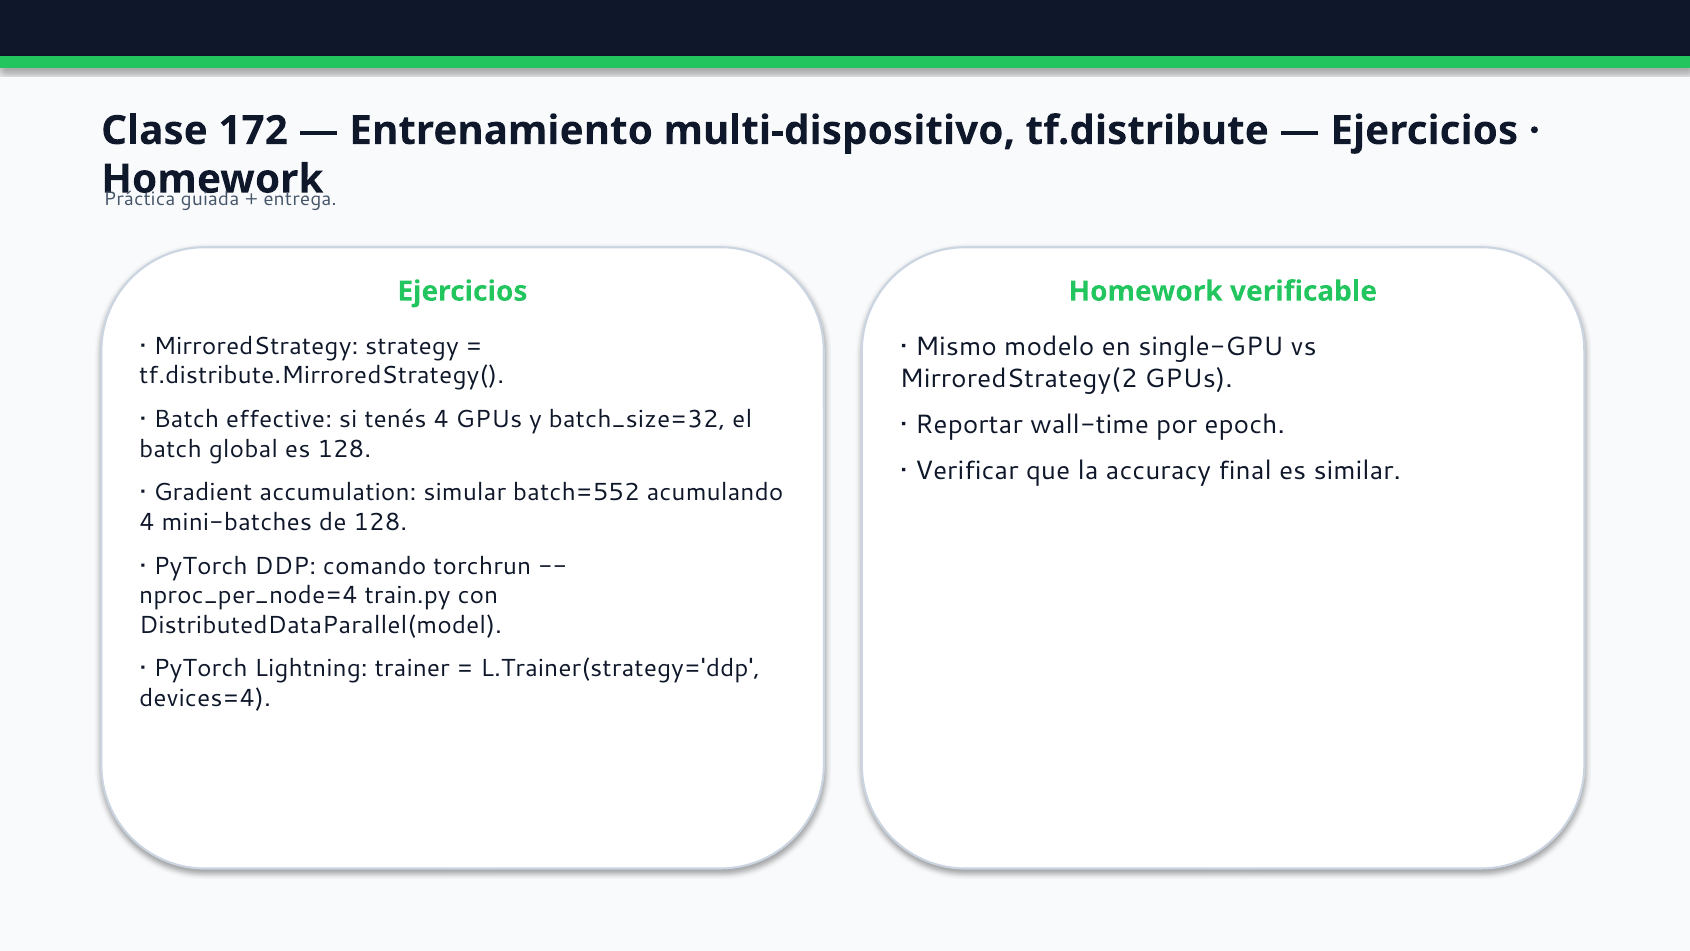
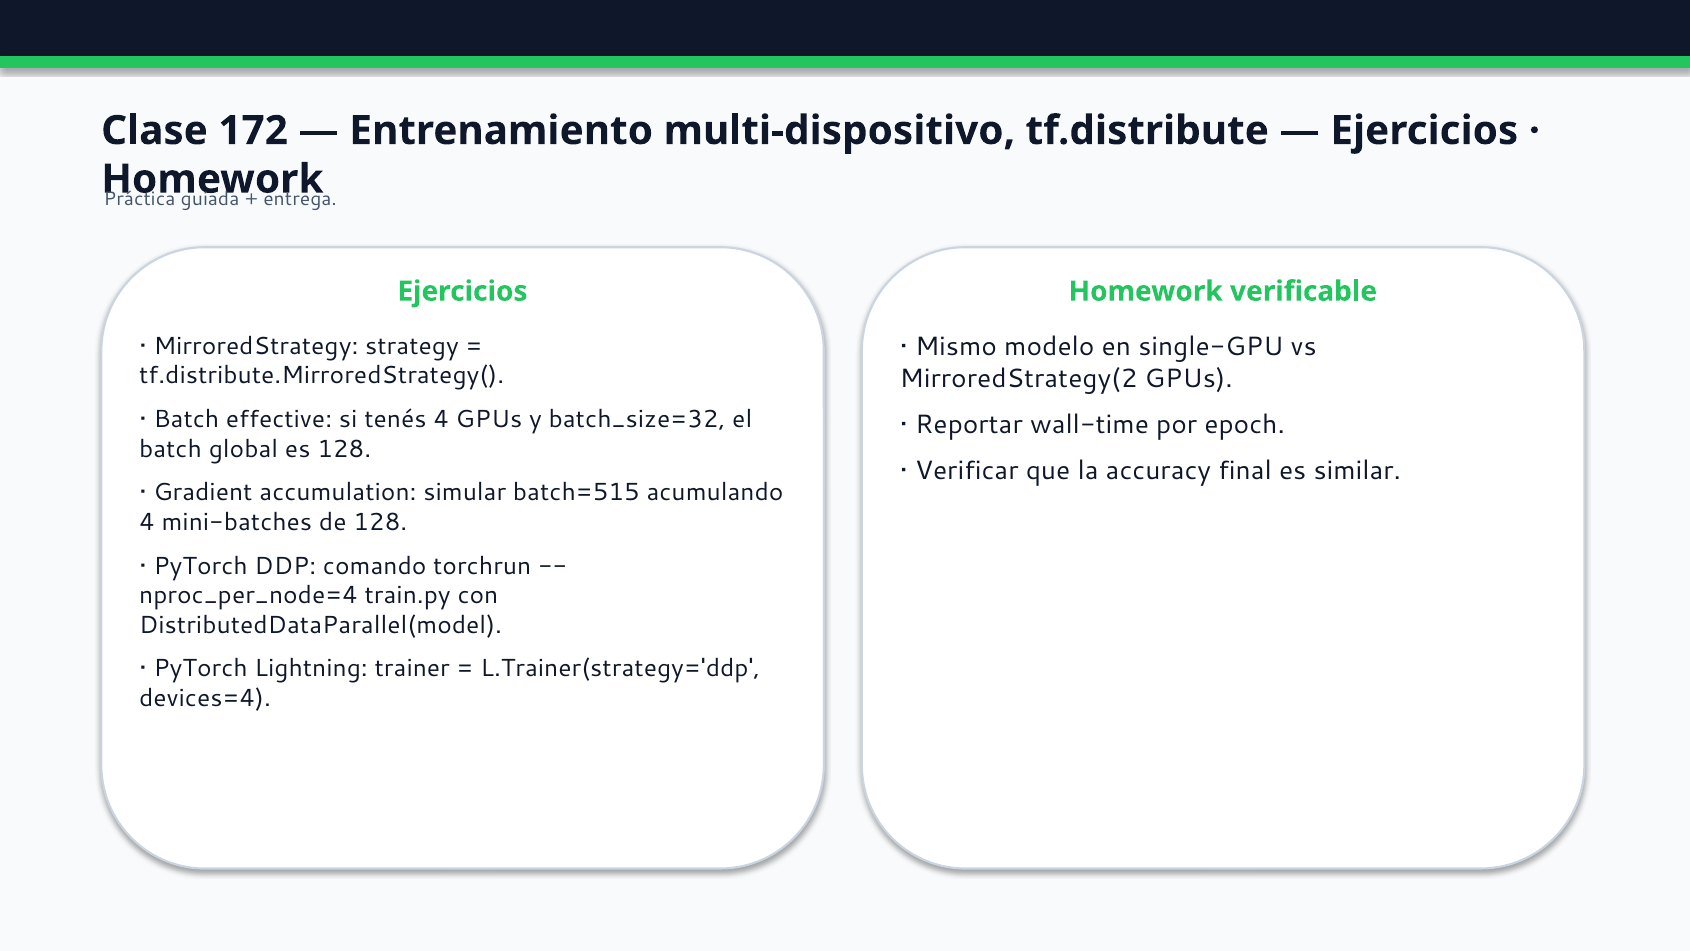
batch=552: batch=552 -> batch=515
